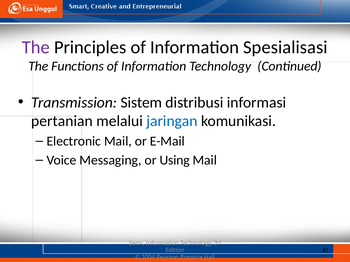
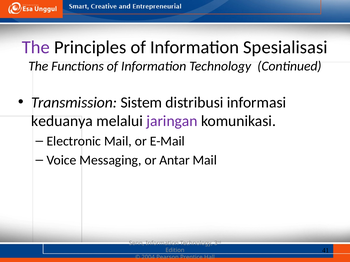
pertanian: pertanian -> keduanya
jaringan colour: blue -> purple
Using: Using -> Antar
